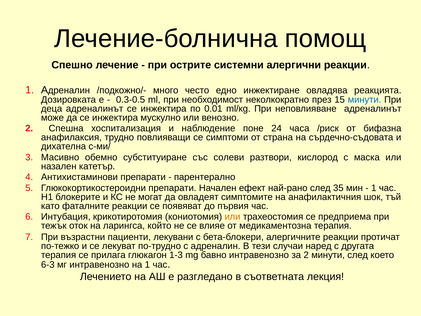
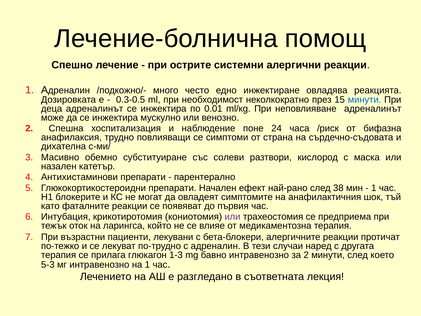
35: 35 -> 38
или at (232, 217) colour: orange -> purple
6-3: 6-3 -> 5-3
